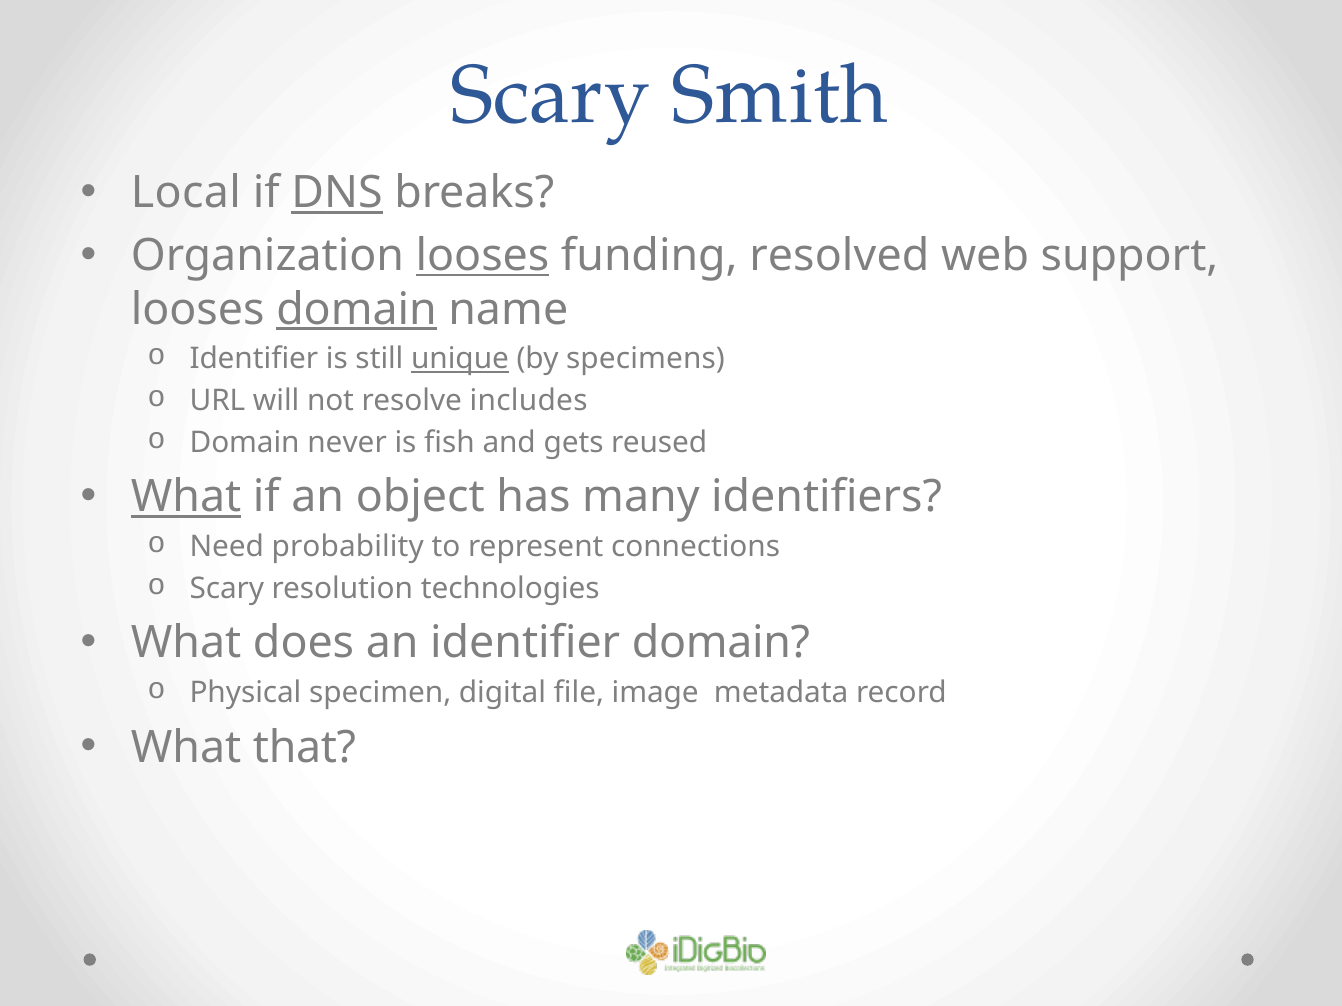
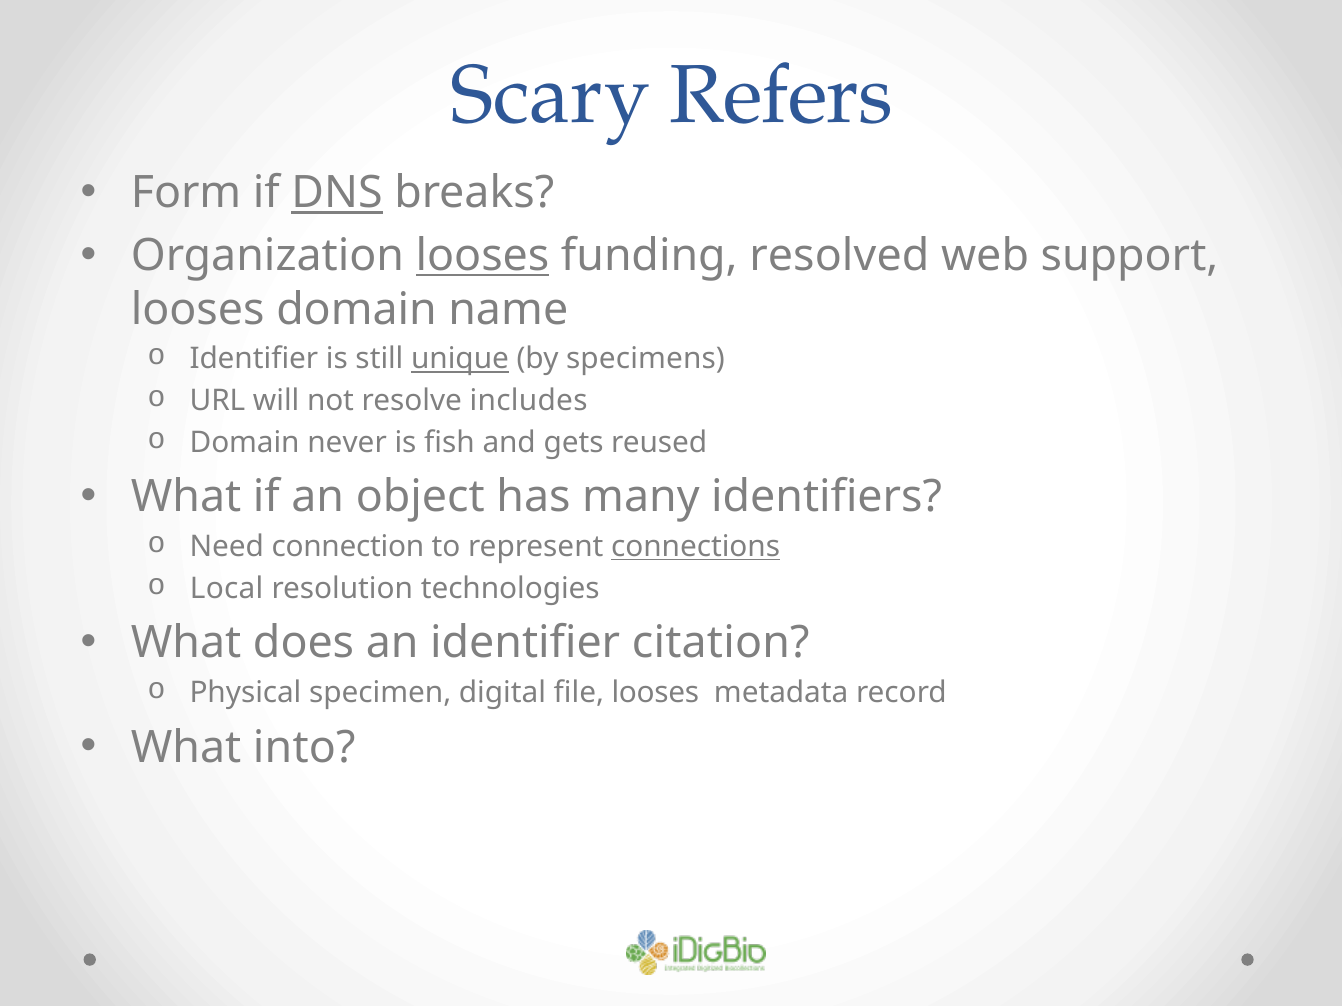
Smith: Smith -> Refers
Local: Local -> Form
domain at (357, 310) underline: present -> none
What at (186, 497) underline: present -> none
probability: probability -> connection
connections underline: none -> present
Scary at (227, 589): Scary -> Local
identifier domain: domain -> citation
file image: image -> looses
that: that -> into
